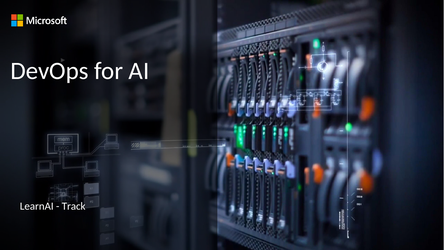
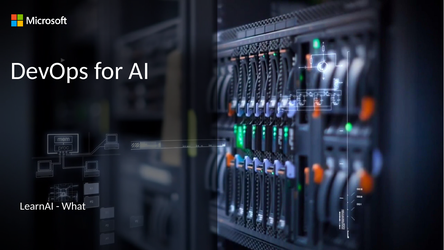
Track: Track -> What
